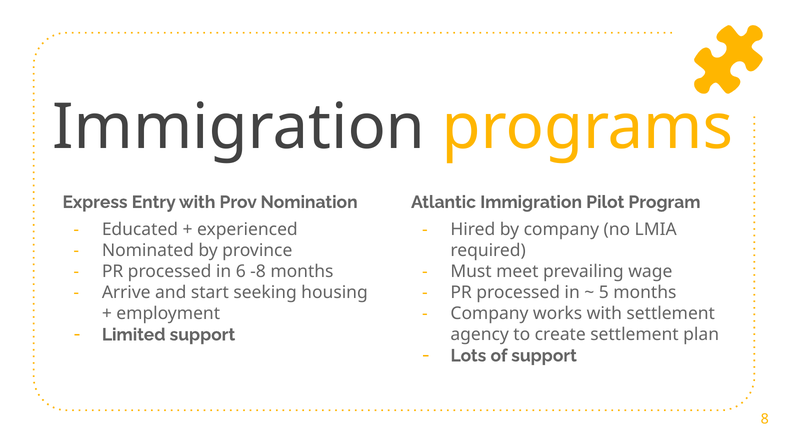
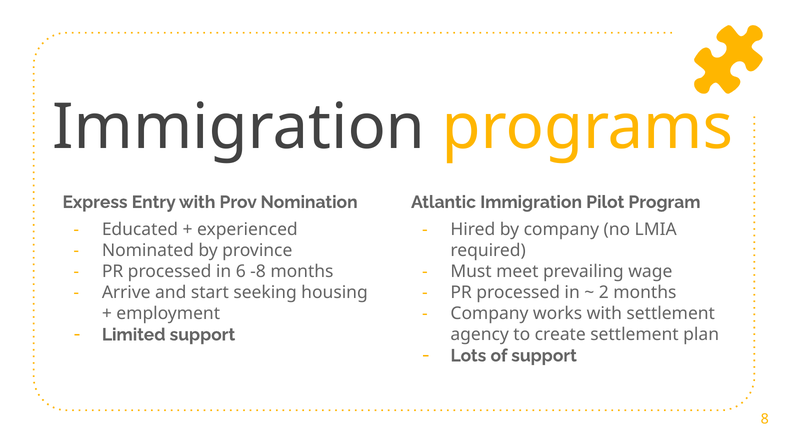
5: 5 -> 2
